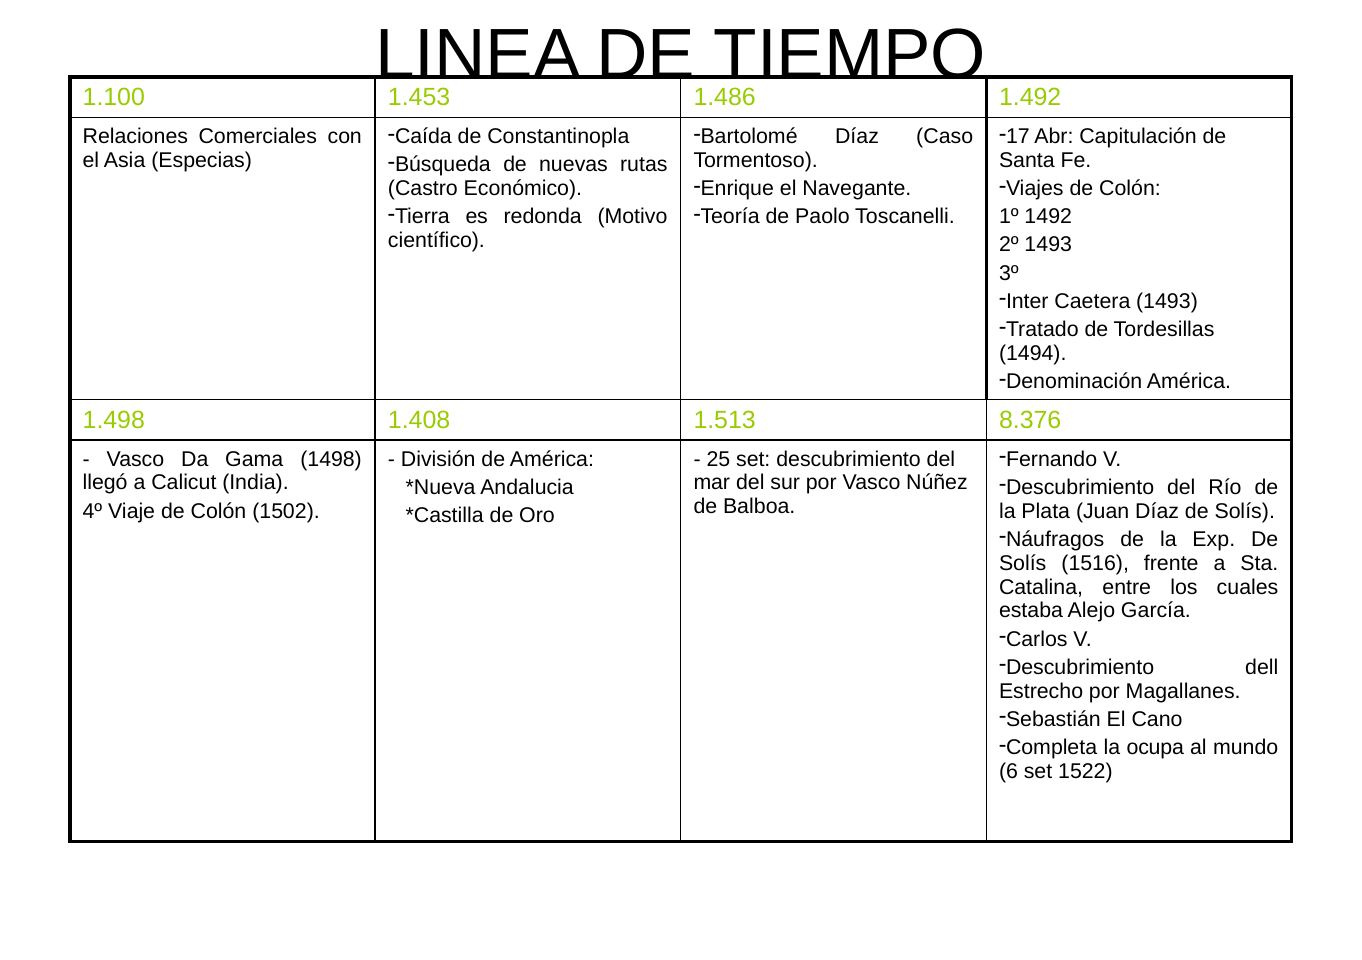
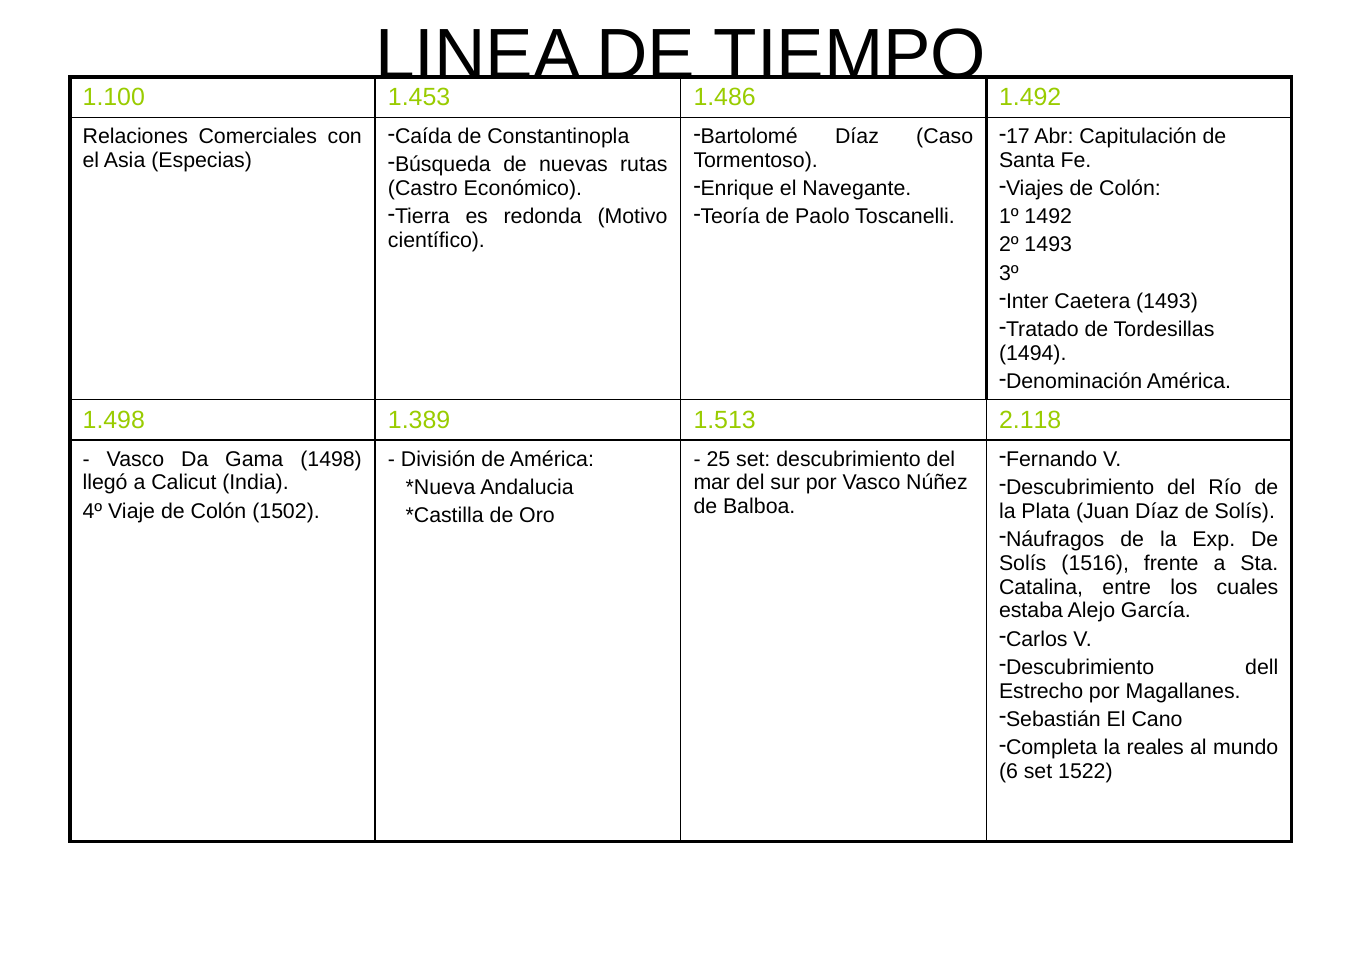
1.408: 1.408 -> 1.389
8.376: 8.376 -> 2.118
ocupa: ocupa -> reales
